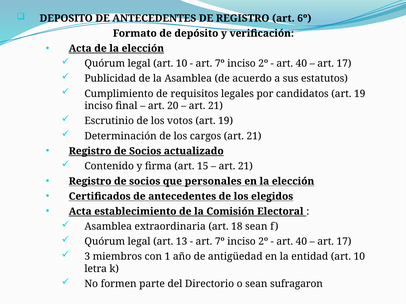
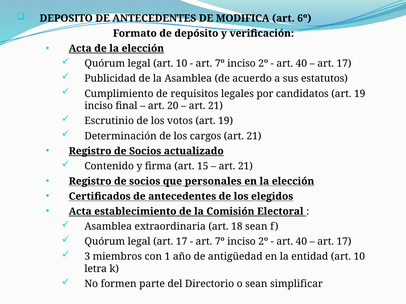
DE REGISTRO: REGISTRO -> MODIFICA
legal art 13: 13 -> 17
sufragaron: sufragaron -> simplificar
